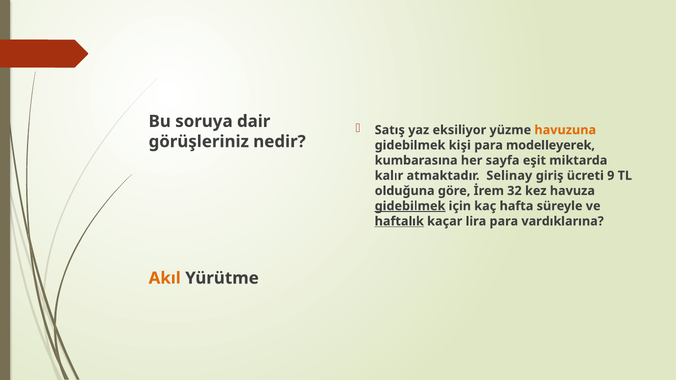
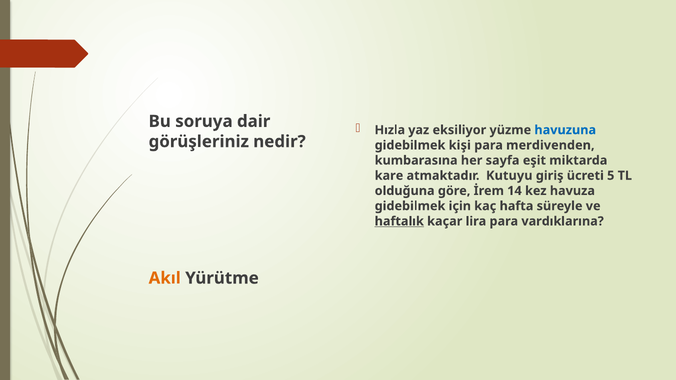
Satış: Satış -> Hızla
havuzuna colour: orange -> blue
modelleyerek: modelleyerek -> merdivenden
kalır: kalır -> kare
Selinay: Selinay -> Kutuyu
9: 9 -> 5
32: 32 -> 14
gidebilmek at (410, 206) underline: present -> none
